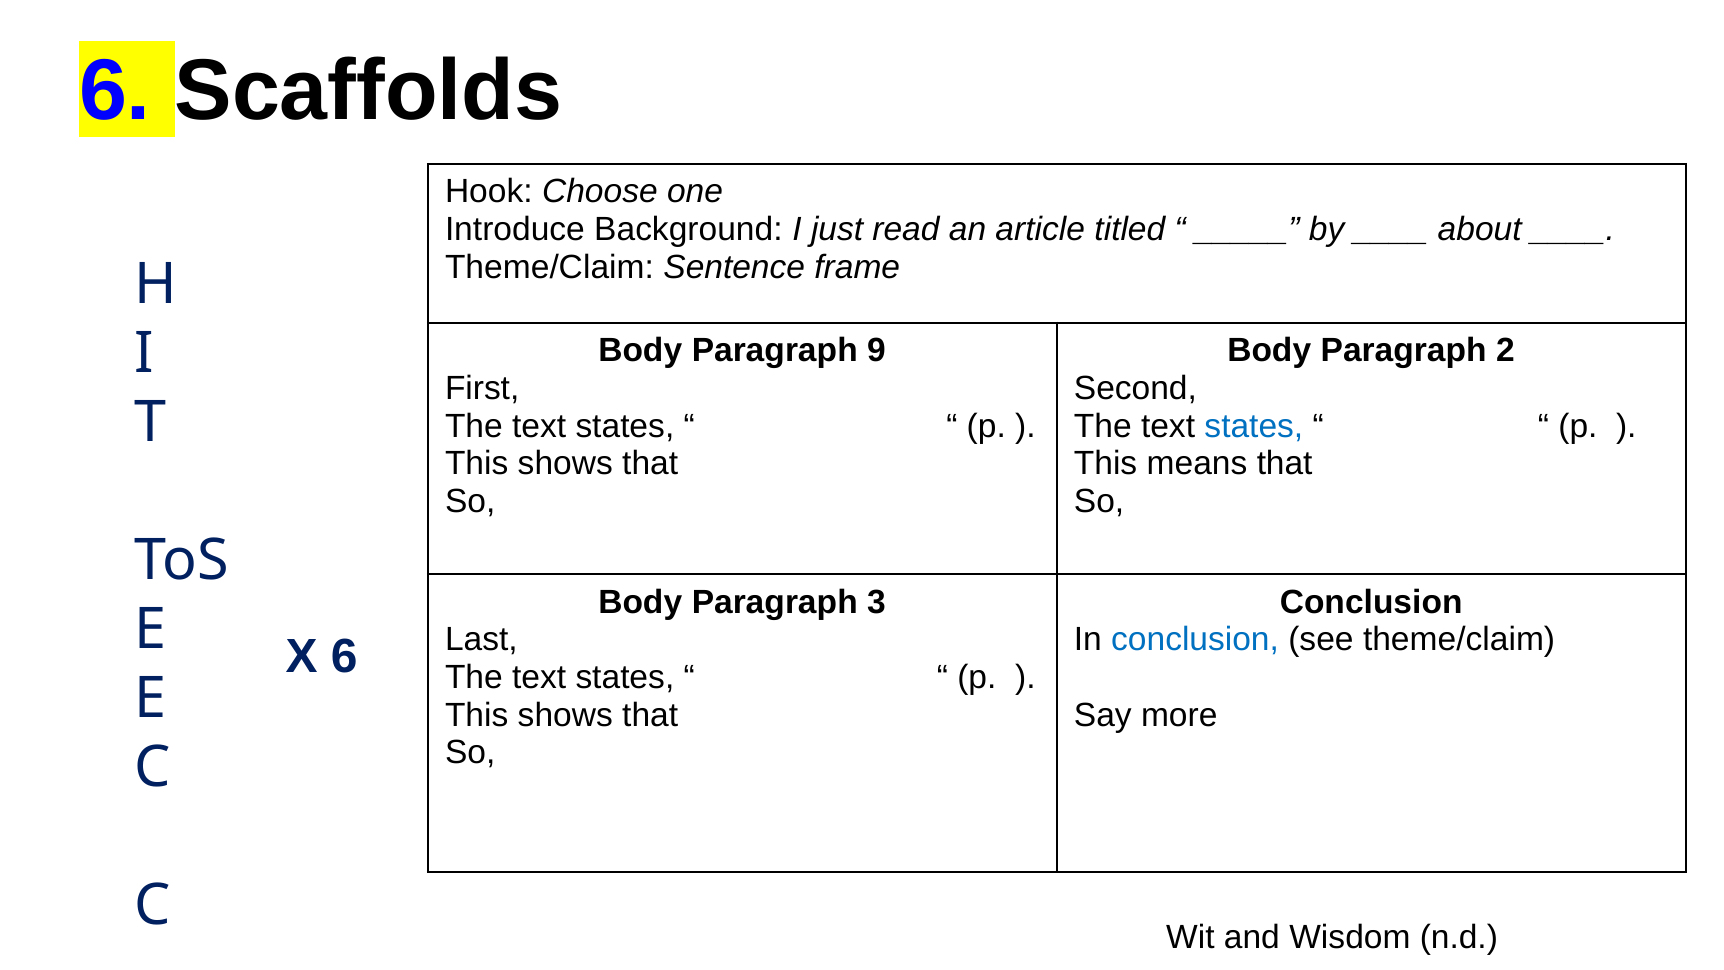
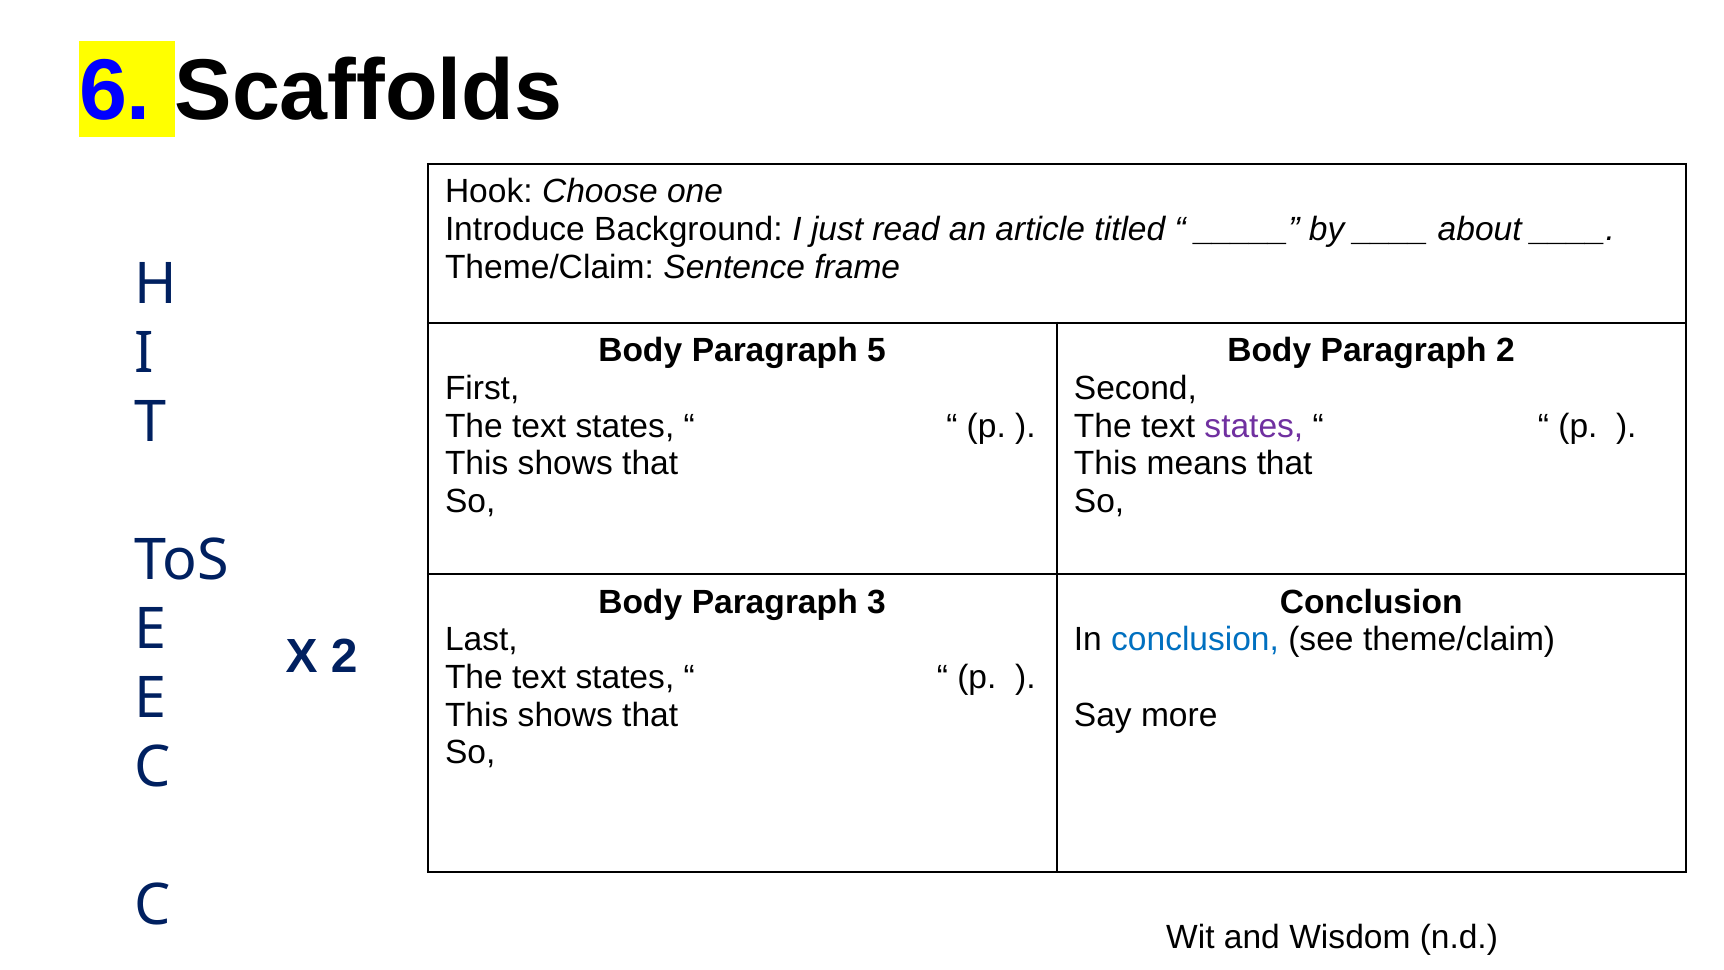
9: 9 -> 5
states at (1254, 426) colour: blue -> purple
X 6: 6 -> 2
